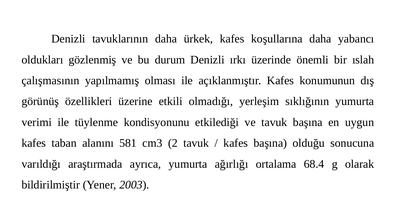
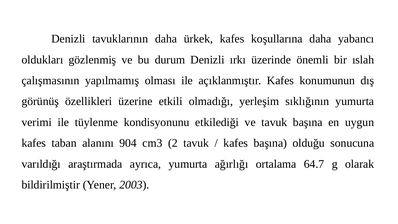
581: 581 -> 904
68.4: 68.4 -> 64.7
